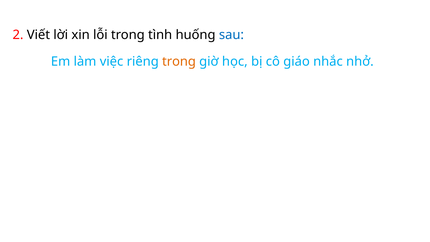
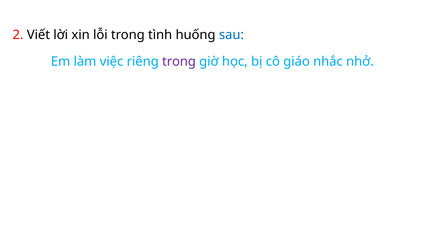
trong at (179, 62) colour: orange -> purple
